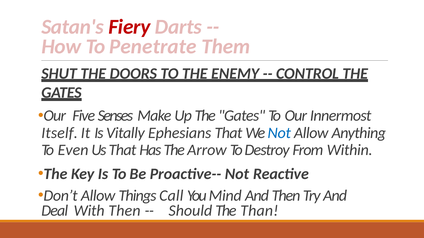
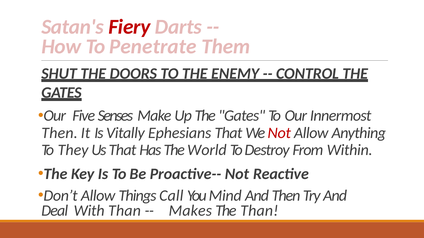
Itself at (60, 133): Itself -> Then
Not at (279, 133) colour: blue -> red
Even: Even -> They
Arrow: Arrow -> World
With Then: Then -> Than
Should: Should -> Makes
